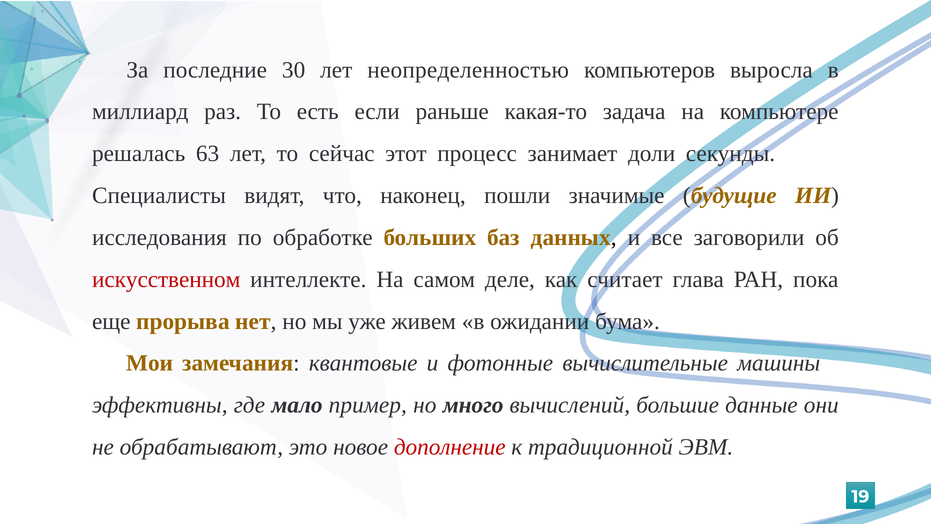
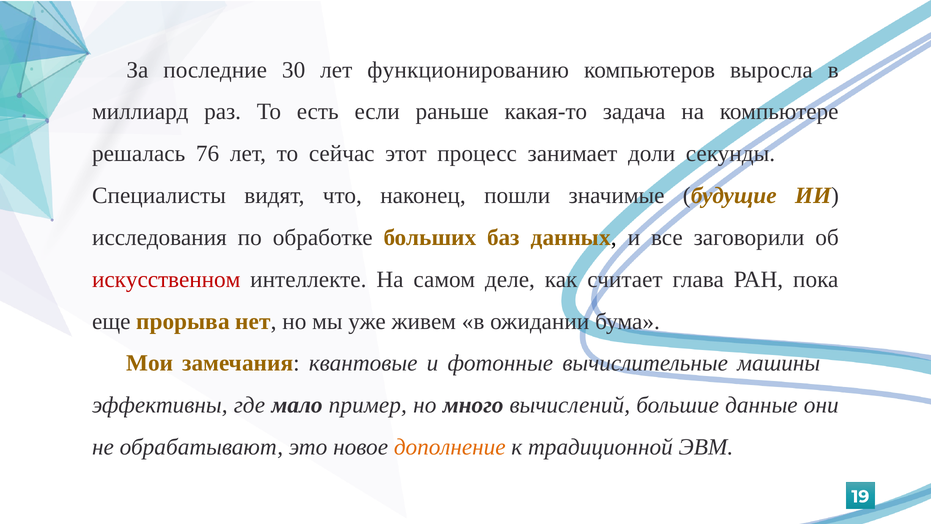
неопределенностью: неопределенностью -> функционированию
63: 63 -> 76
дополнение colour: red -> orange
